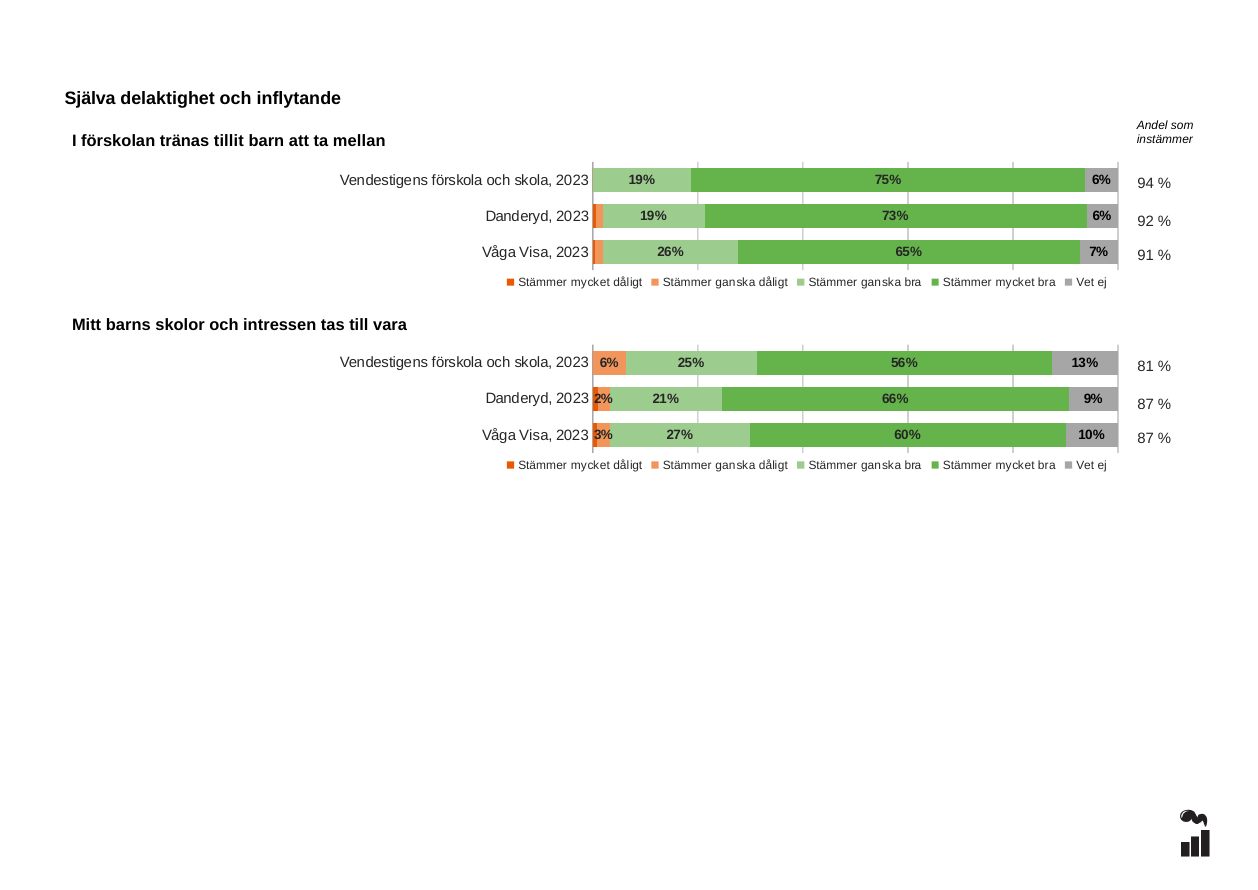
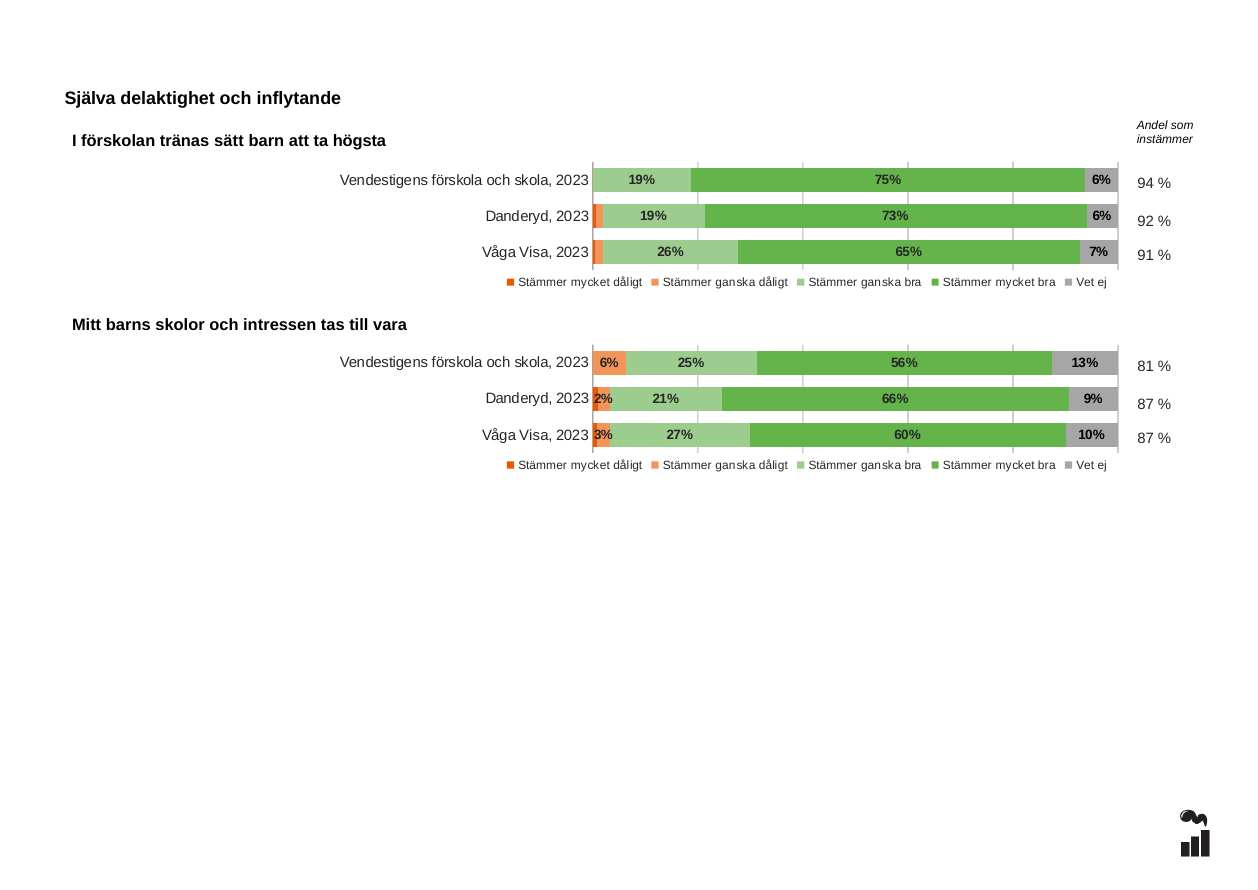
tillit: tillit -> sätt
mellan: mellan -> högsta
